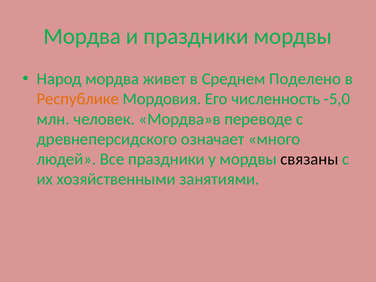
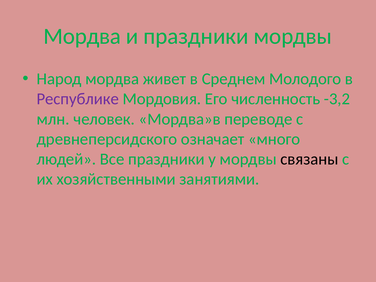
Поделено: Поделено -> Молодого
Республике colour: orange -> purple
-5,0: -5,0 -> -3,2
